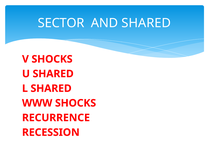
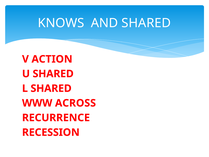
SECTOR: SECTOR -> KNOWS
V SHOCKS: SHOCKS -> ACTION
WWW SHOCKS: SHOCKS -> ACROSS
